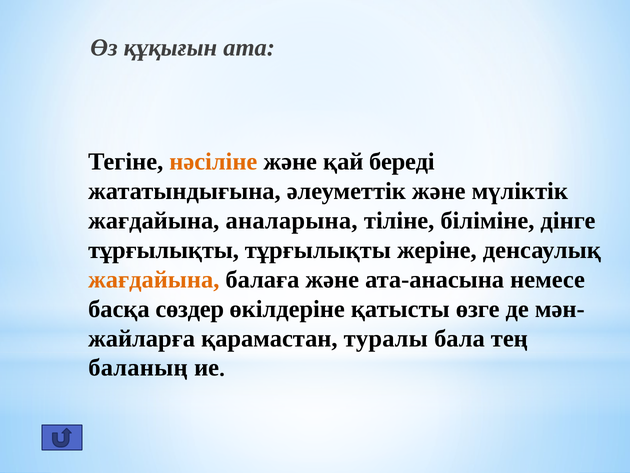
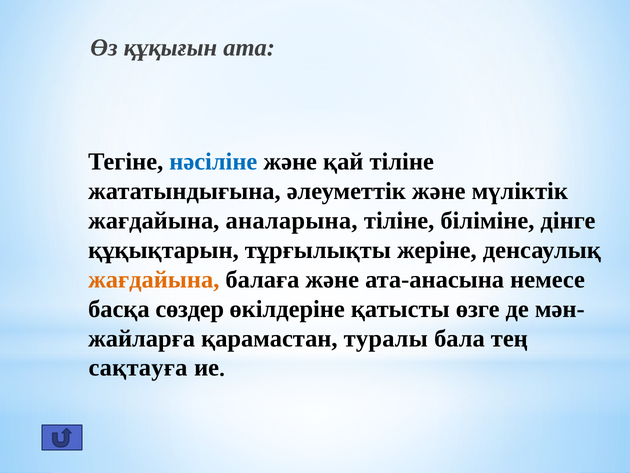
нәсiлiне colour: orange -> blue
қай береді: береді -> тiліне
тұрғылықты at (164, 250): тұрғылықты -> құқықтарын
баланың: баланың -> сақтауға
